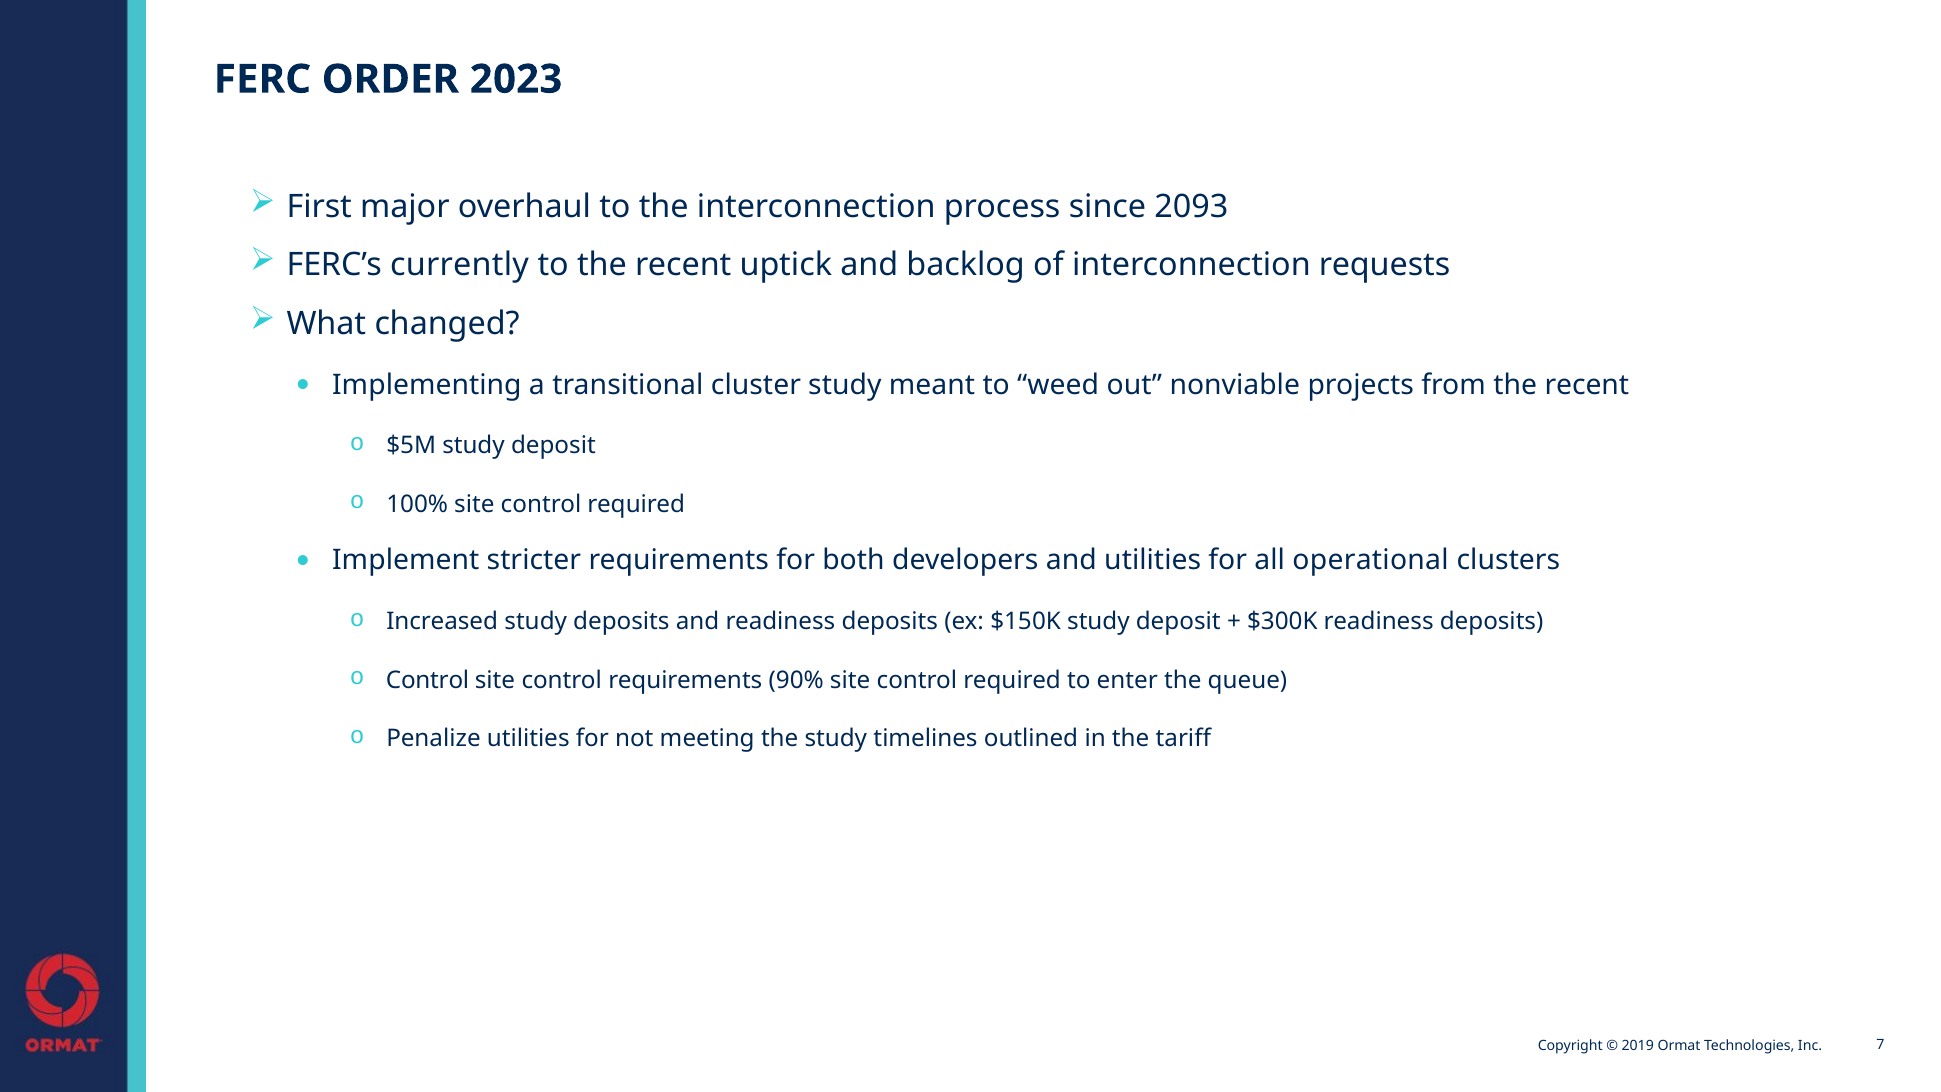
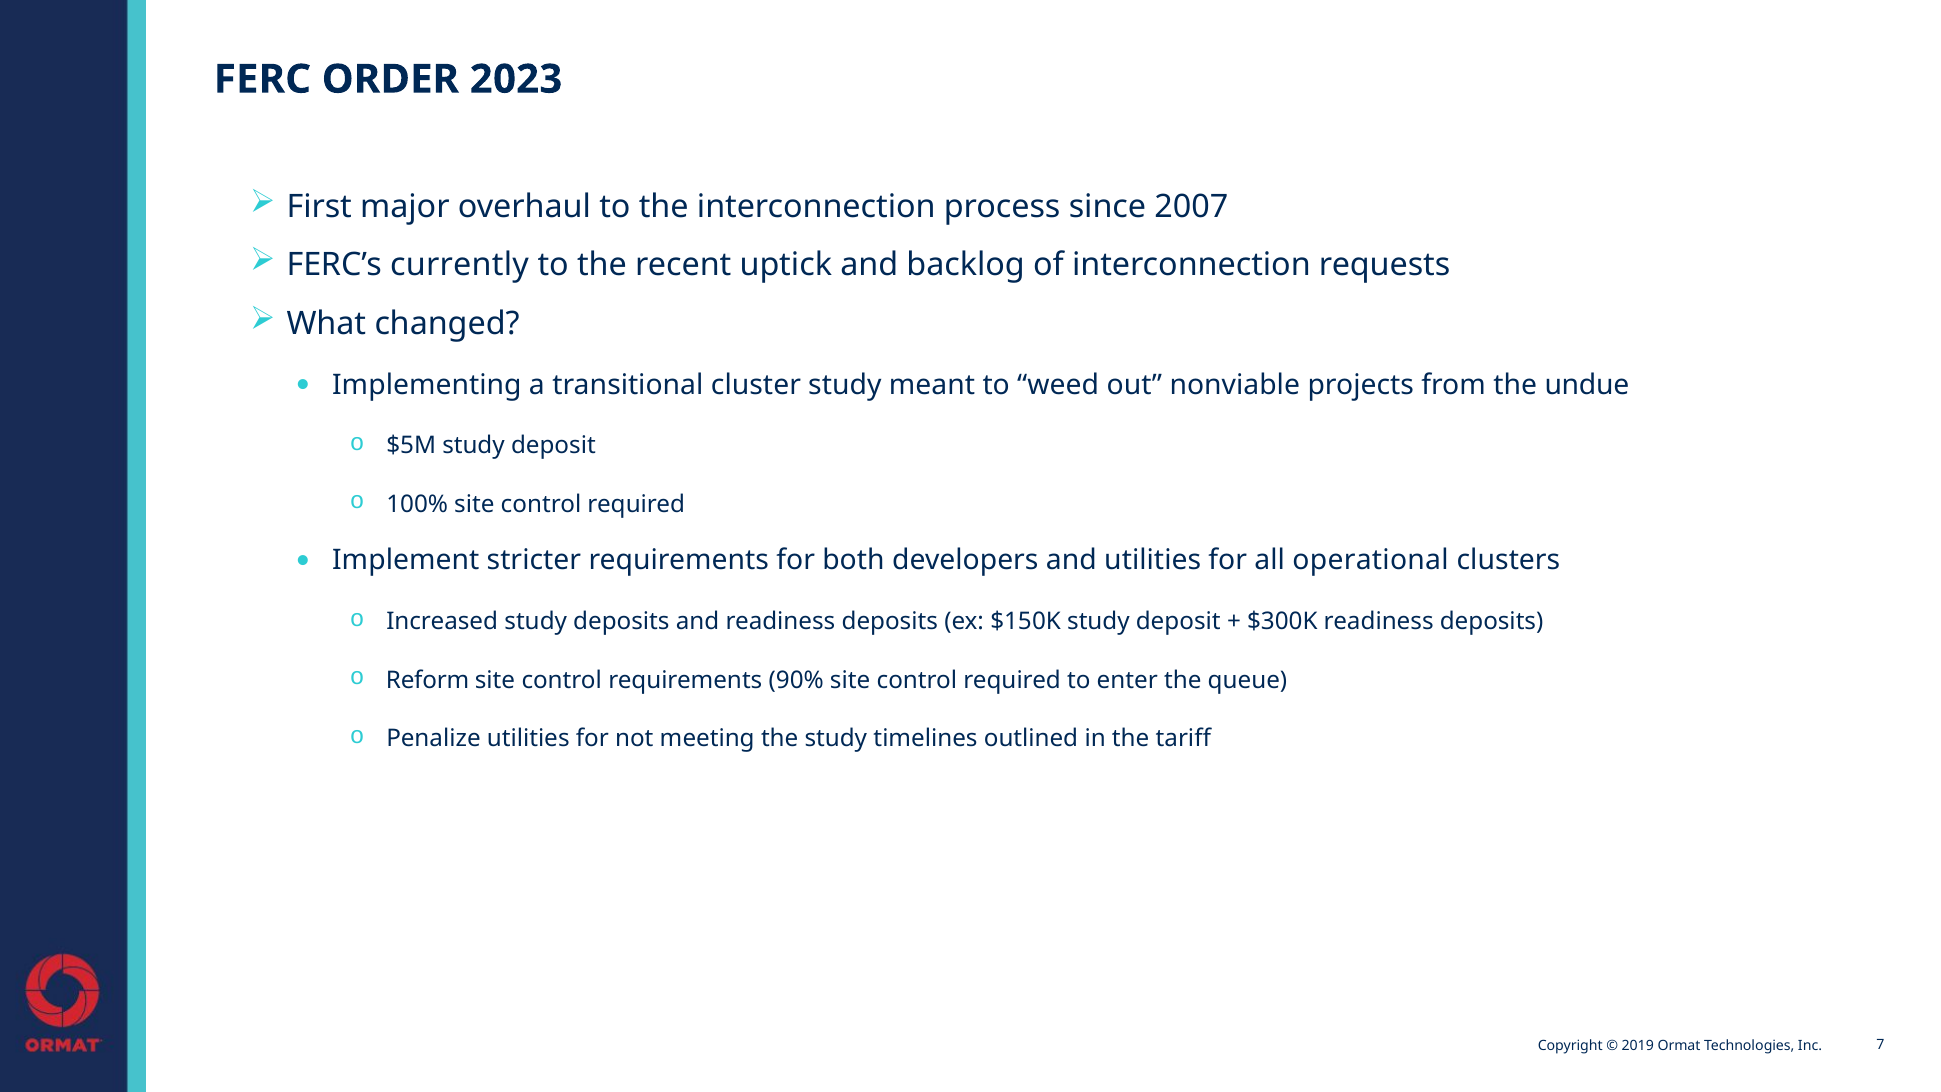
2093: 2093 -> 2007
from the recent: recent -> undue
Control at (428, 680): Control -> Reform
